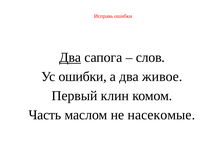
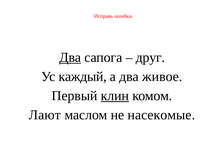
слов: слов -> друг
Ус ошибки: ошибки -> каждый
клин underline: none -> present
Часть: Часть -> Лают
